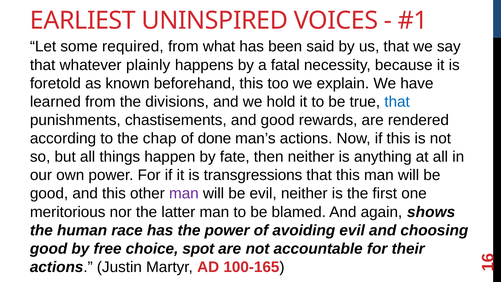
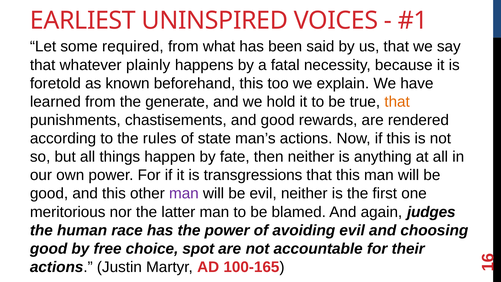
divisions: divisions -> generate
that at (397, 102) colour: blue -> orange
chap: chap -> rules
done: done -> state
shows: shows -> judges
